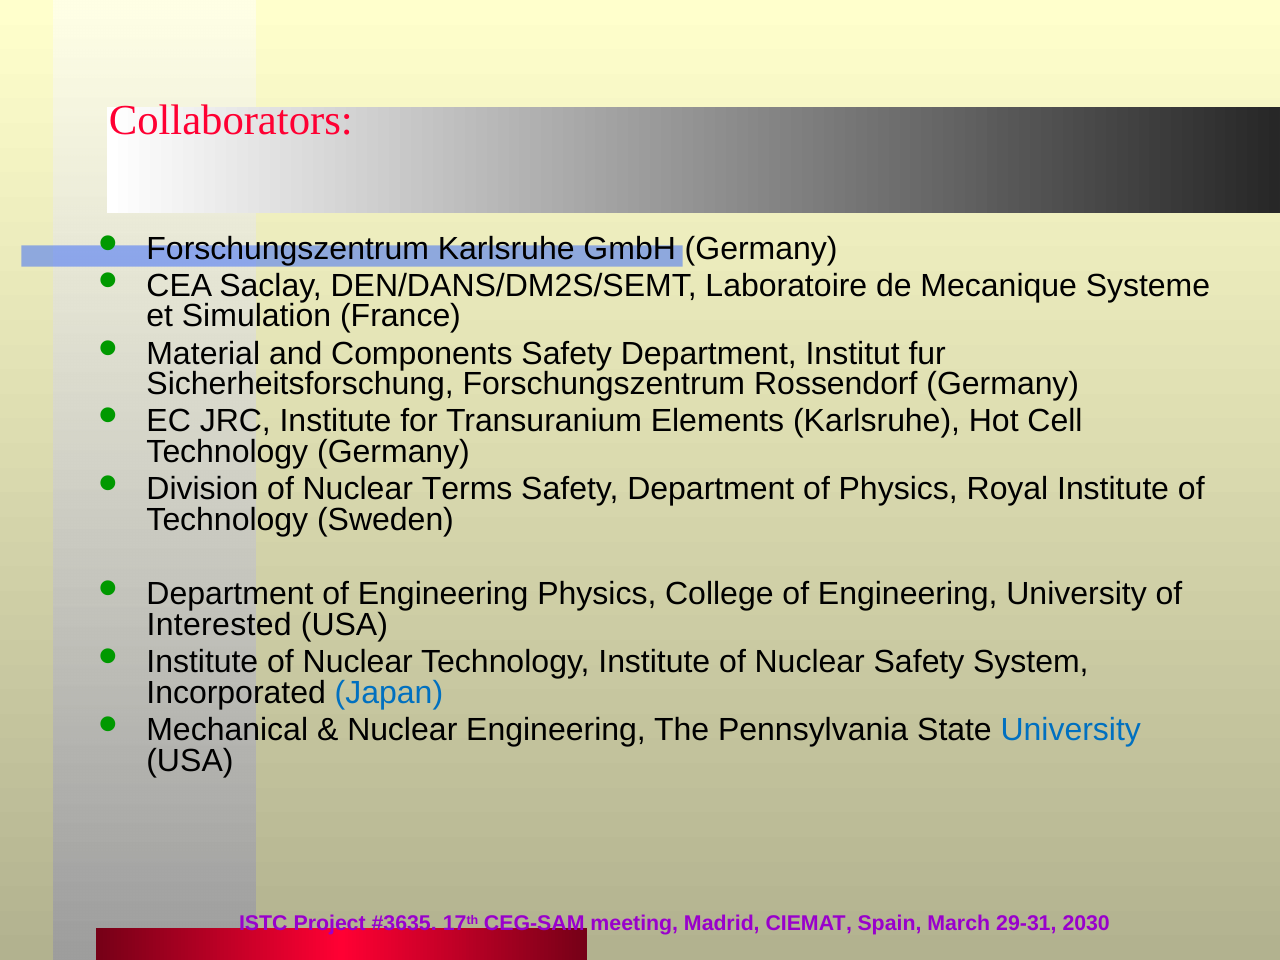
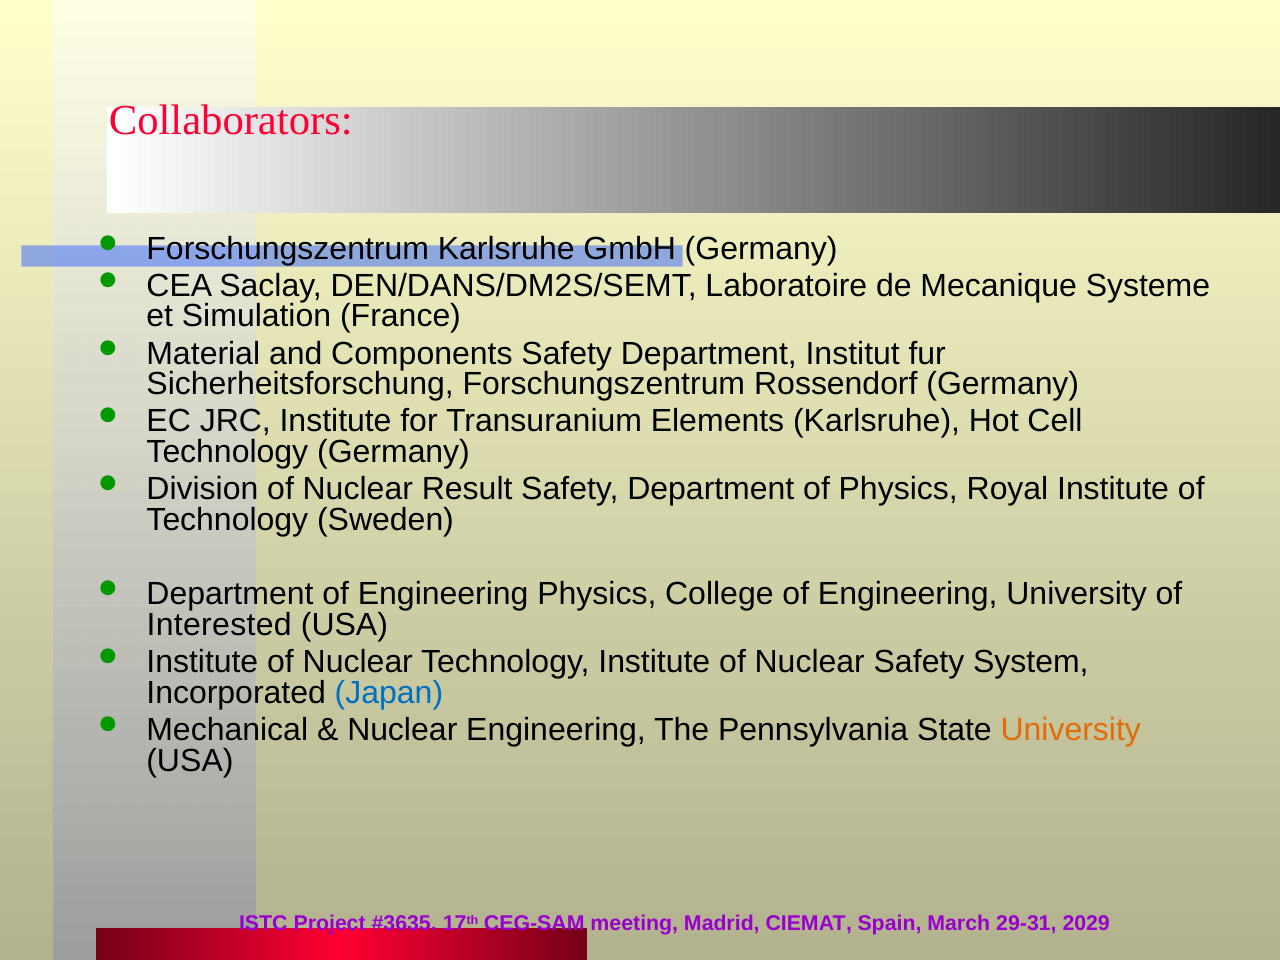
Terms: Terms -> Result
University at (1071, 730) colour: blue -> orange
2030: 2030 -> 2029
